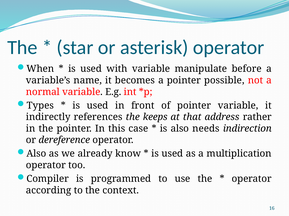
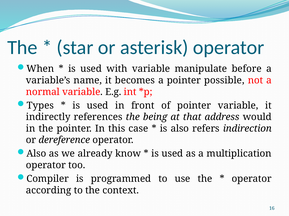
keeps: keeps -> being
rather: rather -> would
needs: needs -> refers
